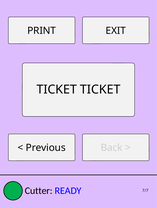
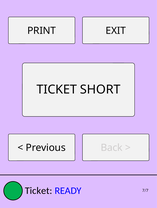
TICKET TICKET: TICKET -> SHORT
Cutter at (39, 191): Cutter -> Ticket
